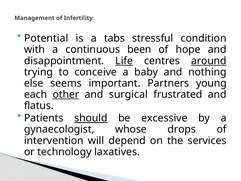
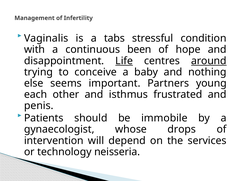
Potential: Potential -> Vaginalis
other underline: present -> none
surgical: surgical -> isthmus
flatus: flatus -> penis
should underline: present -> none
excessive: excessive -> immobile
laxatives: laxatives -> neisseria
